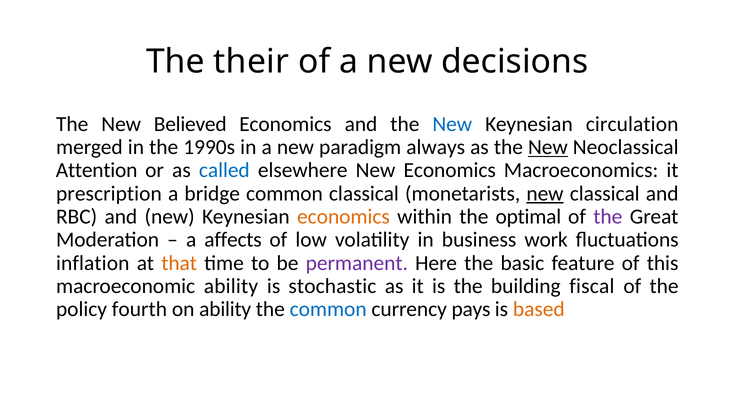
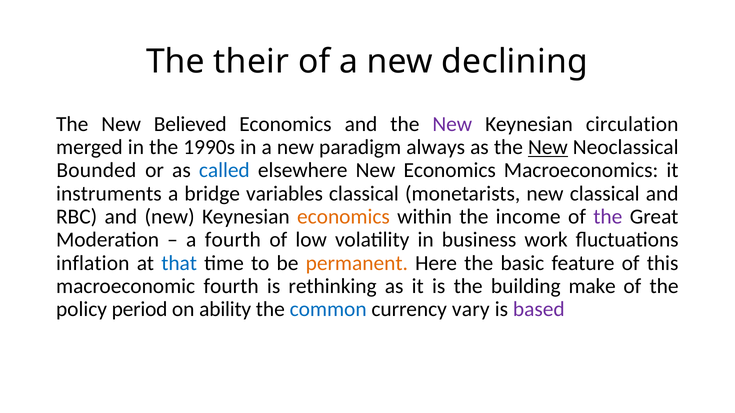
decisions: decisions -> declining
New at (452, 124) colour: blue -> purple
Attention: Attention -> Bounded
prescription: prescription -> instruments
bridge common: common -> variables
new at (545, 194) underline: present -> none
optimal: optimal -> income
a affects: affects -> fourth
that colour: orange -> blue
permanent colour: purple -> orange
macroeconomic ability: ability -> fourth
stochastic: stochastic -> rethinking
fiscal: fiscal -> make
fourth: fourth -> period
pays: pays -> vary
based colour: orange -> purple
